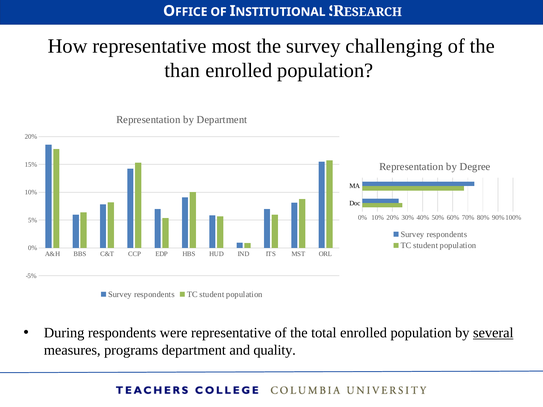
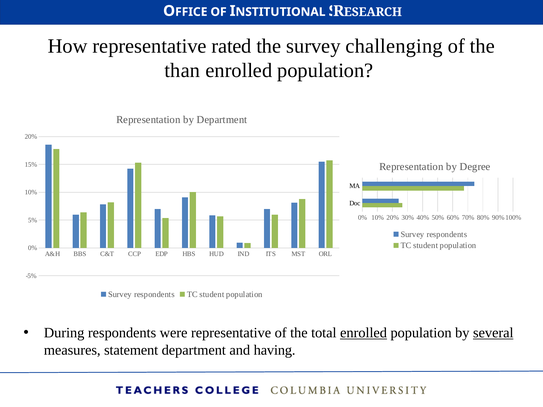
most: most -> rated
enrolled at (364, 333) underline: none -> present
programs: programs -> statement
quality: quality -> having
